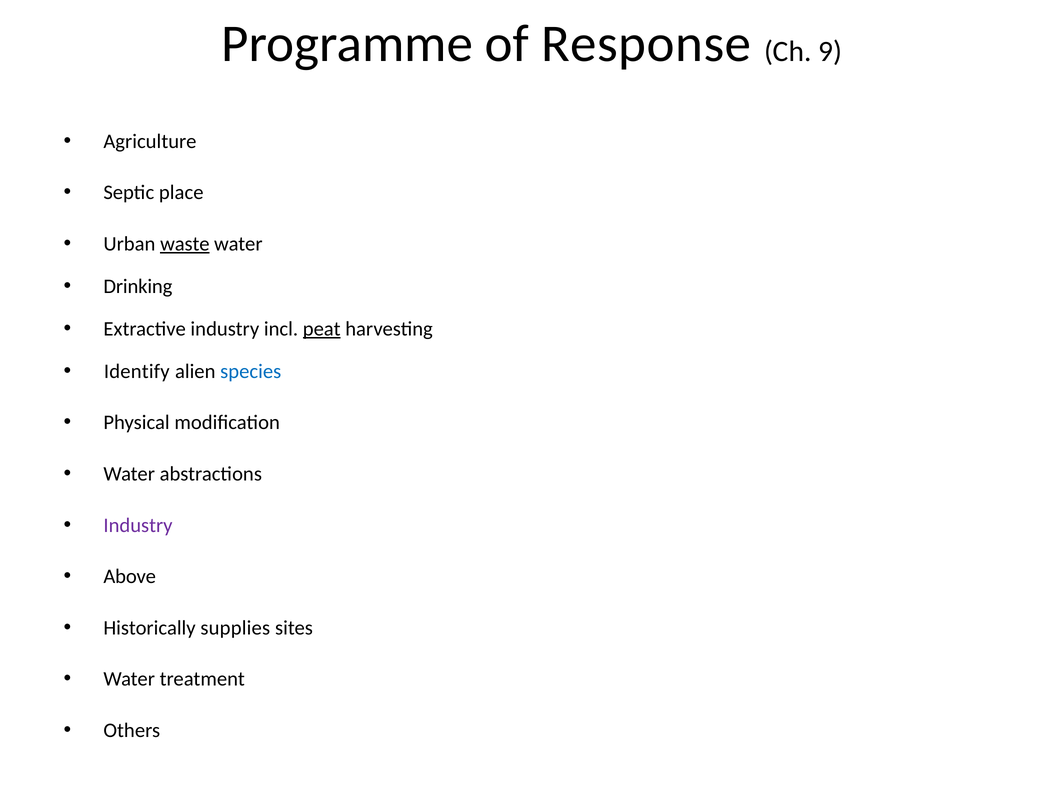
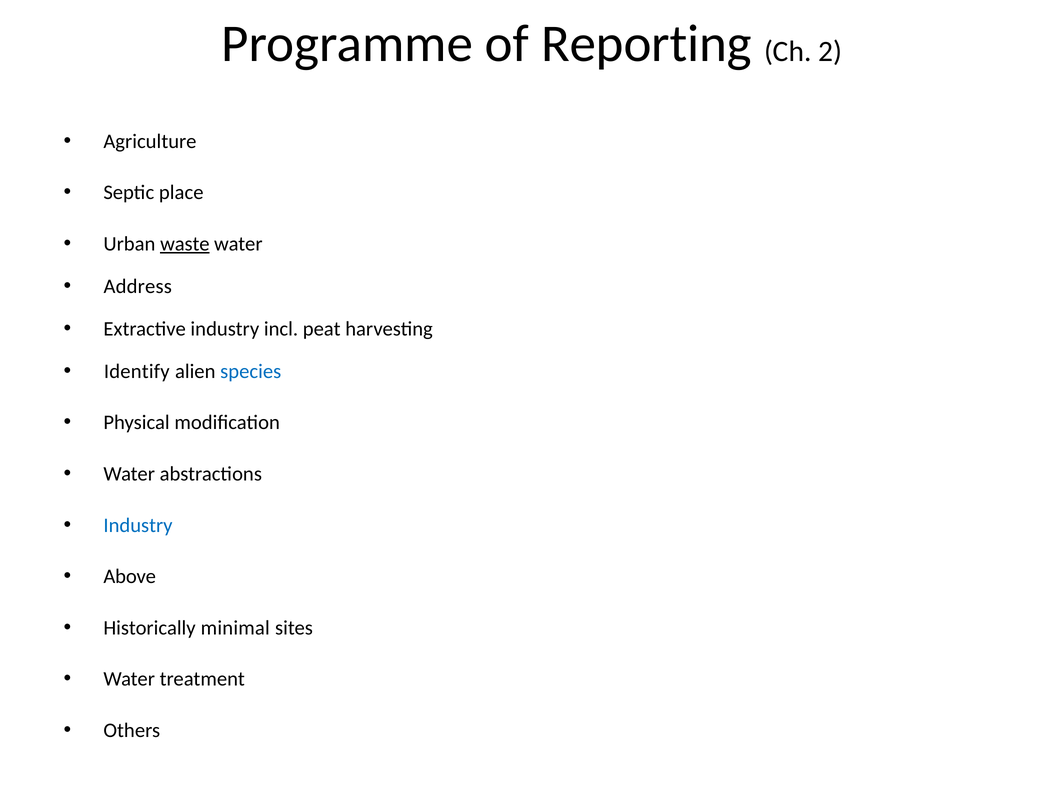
Response: Response -> Reporting
9: 9 -> 2
Drinking: Drinking -> Address
peat underline: present -> none
Industry at (138, 525) colour: purple -> blue
supplies: supplies -> minimal
